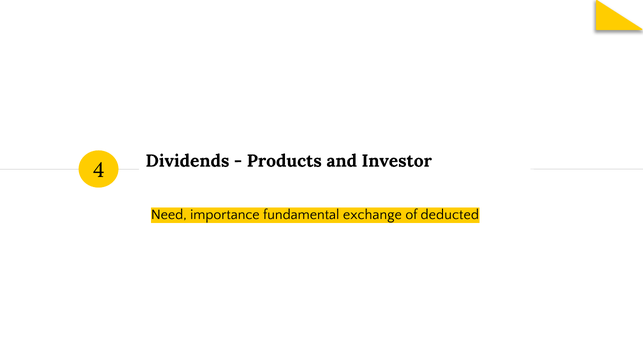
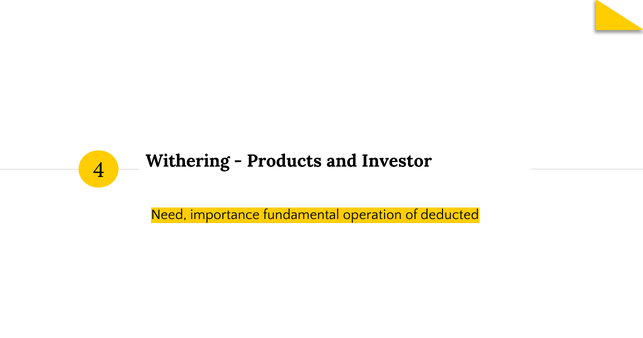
Dividends: Dividends -> Withering
exchange: exchange -> operation
